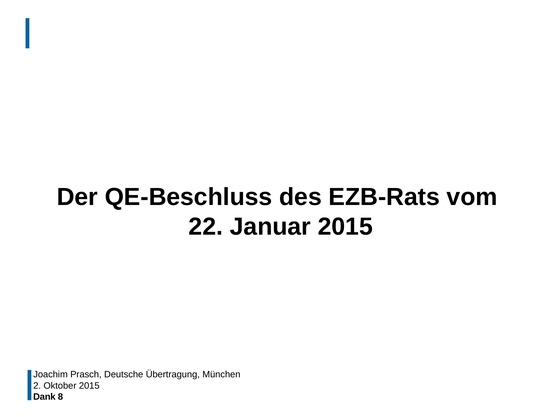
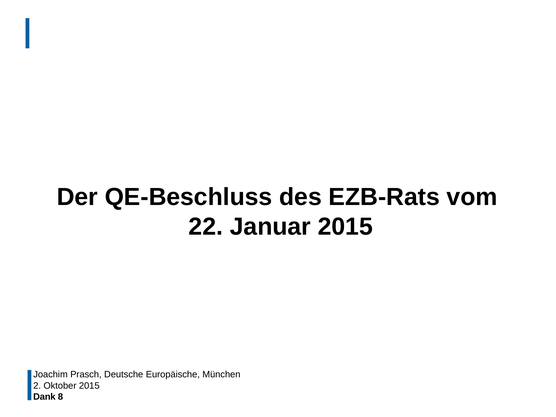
Übertragung: Übertragung -> Europäische
